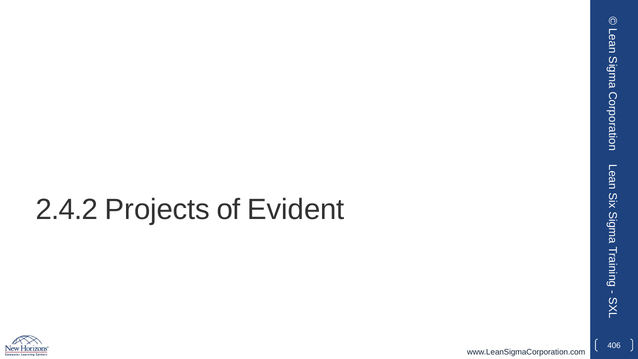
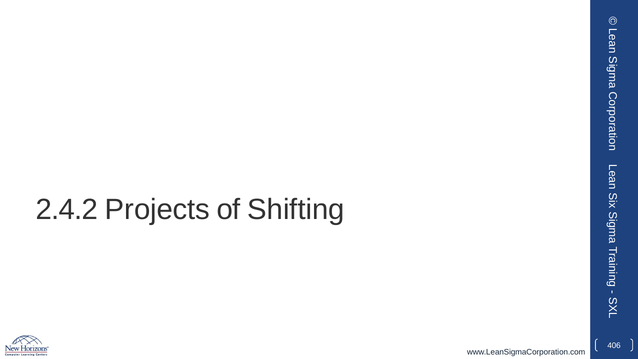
Evident: Evident -> Shifting
